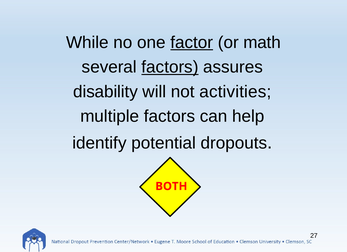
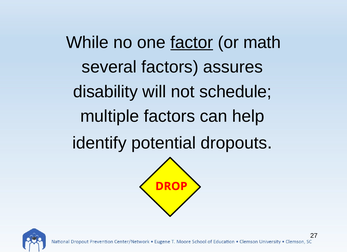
factors at (170, 67) underline: present -> none
activities: activities -> schedule
BOTH: BOTH -> DROP
